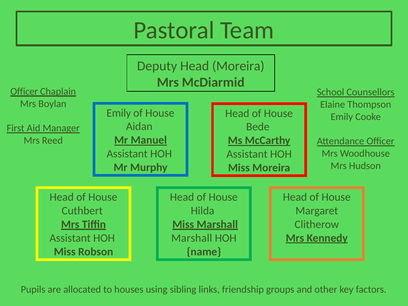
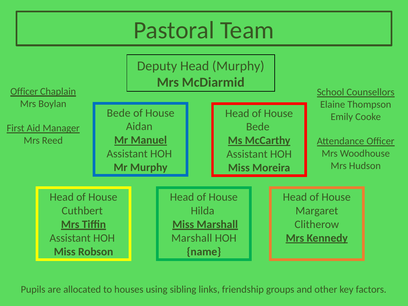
Head Moreira: Moreira -> Murphy
Emily at (119, 113): Emily -> Bede
